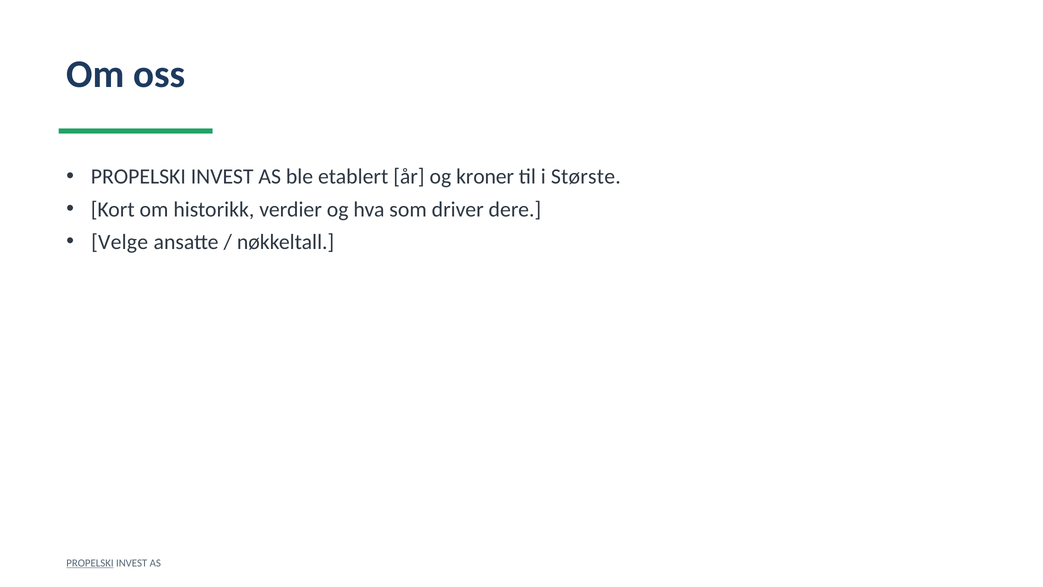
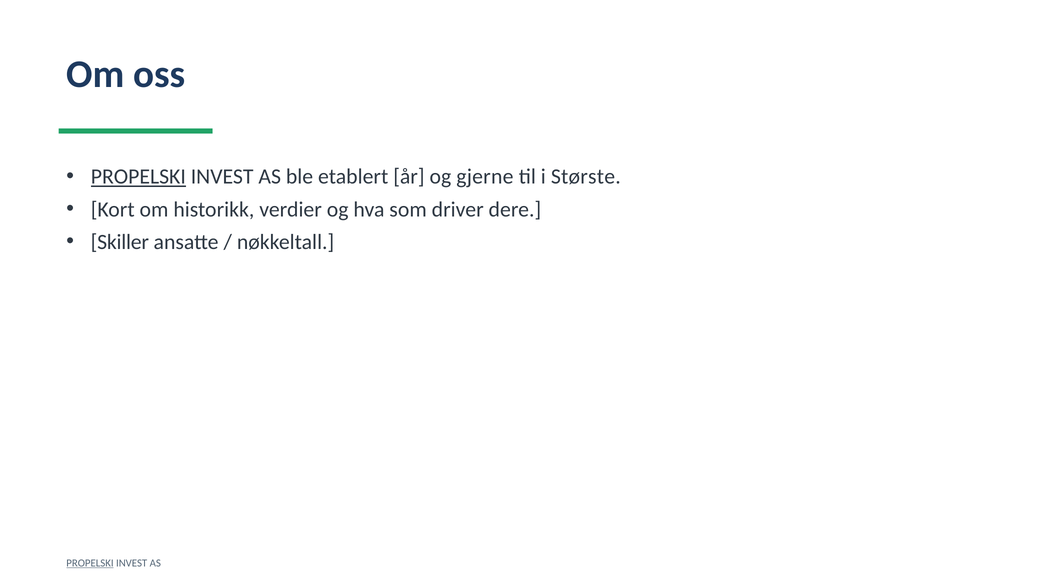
PROPELSKI at (138, 177) underline: none -> present
kroner: kroner -> gjerne
Velge: Velge -> Skiller
